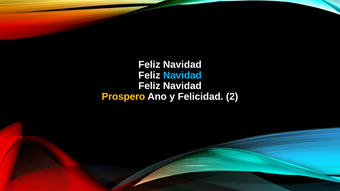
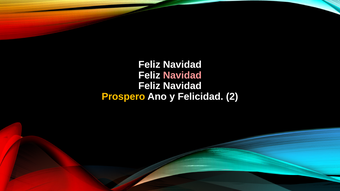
Navidad at (182, 75) colour: light blue -> pink
